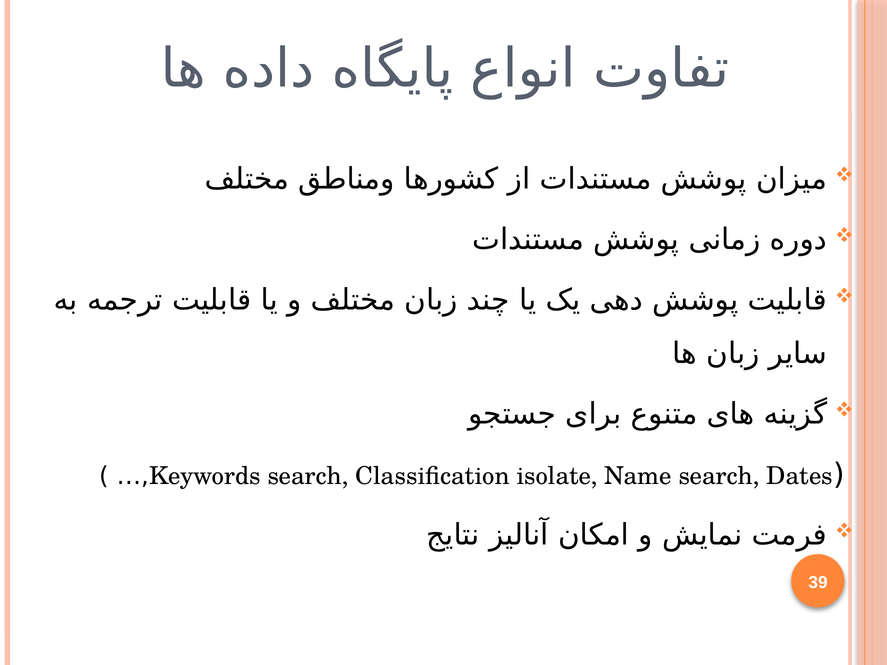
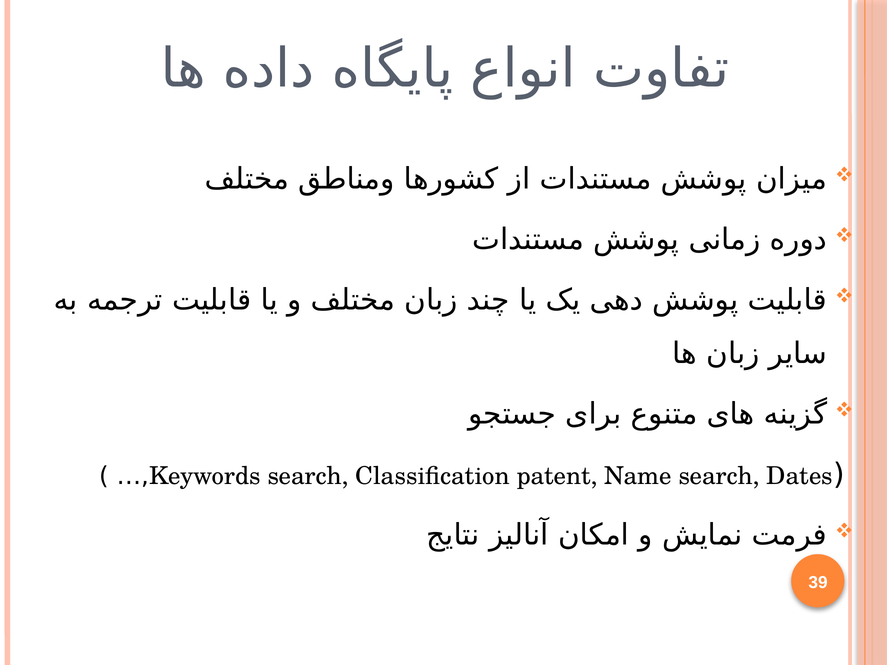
isolate: isolate -> patent
